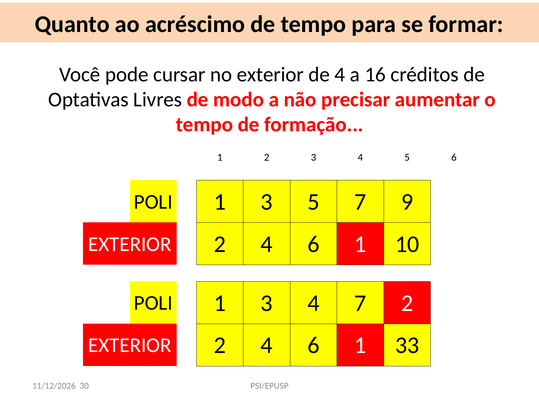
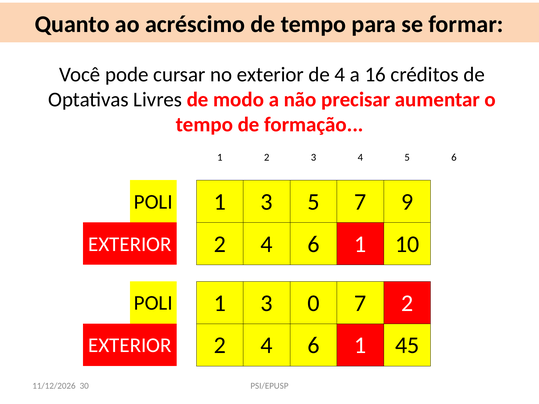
1 3 4: 4 -> 0
33: 33 -> 45
